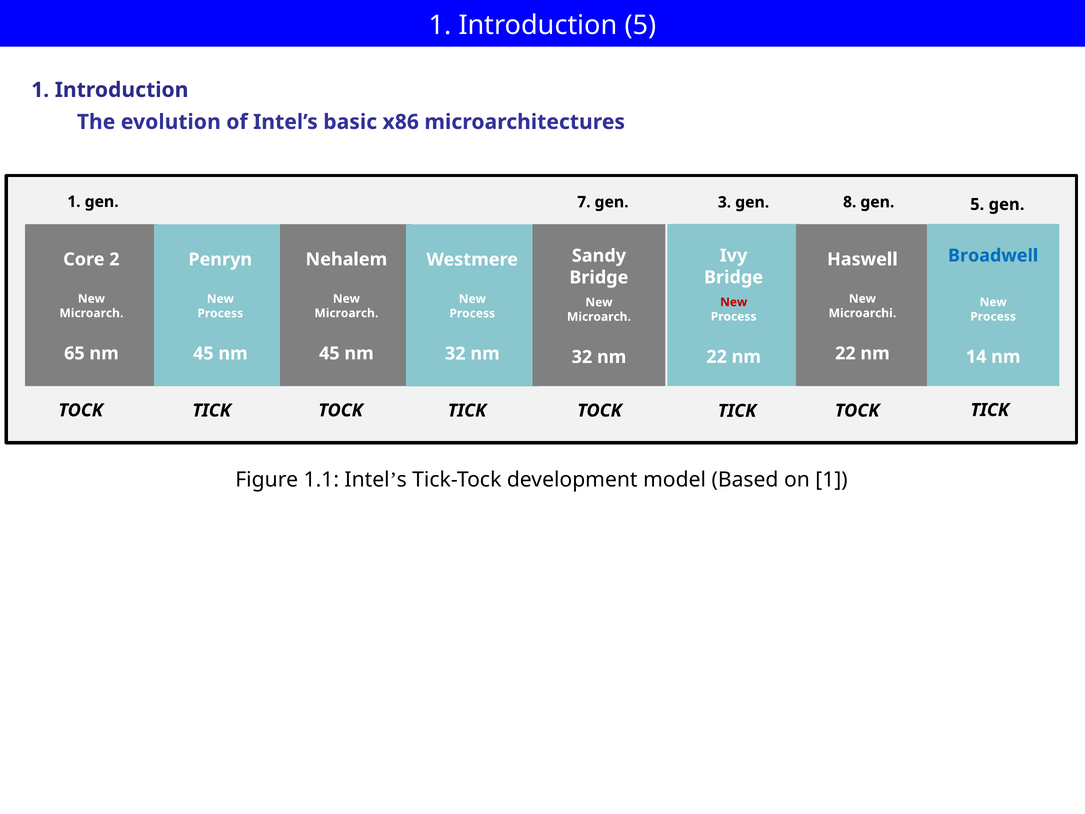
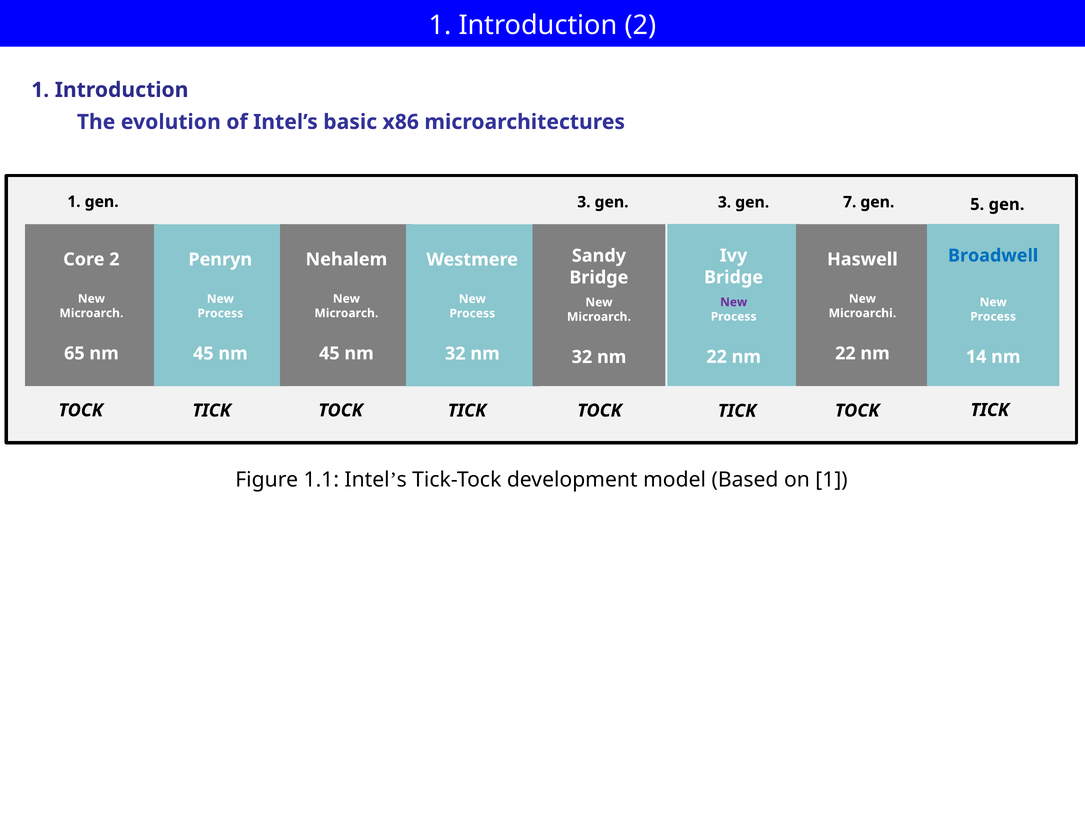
Introduction 5: 5 -> 2
1 gen 7: 7 -> 3
8: 8 -> 7
New at (734, 302) colour: red -> purple
